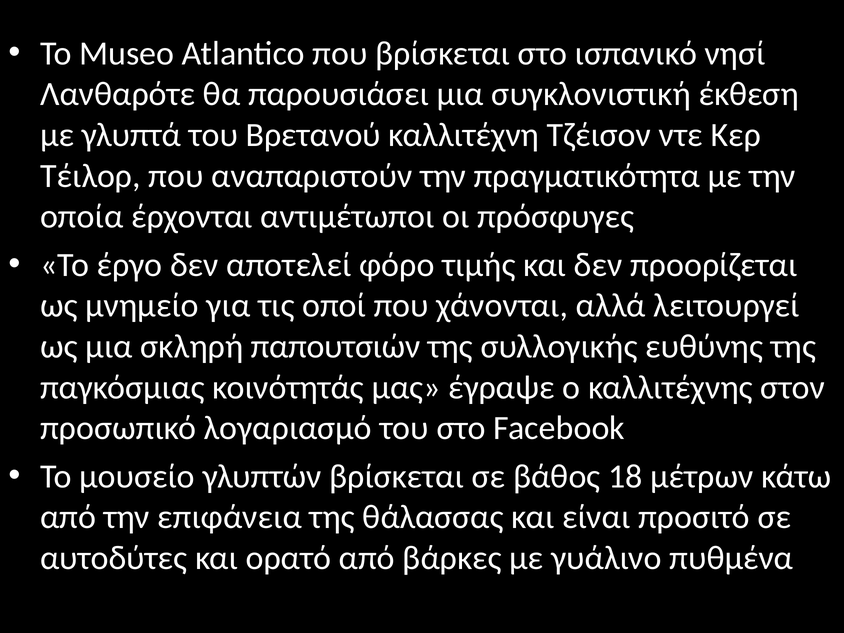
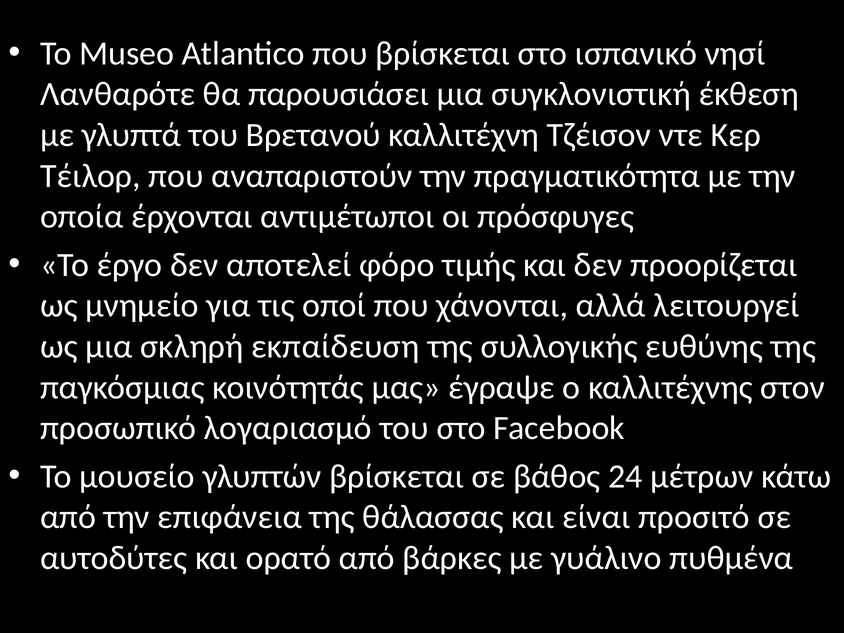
παπουτσιών: παπουτσιών -> εκπαίδευση
18: 18 -> 24
